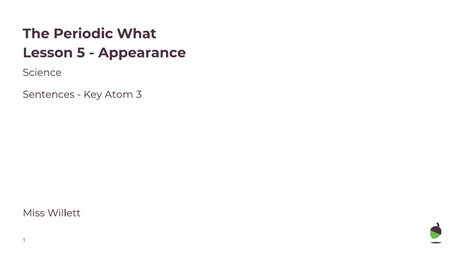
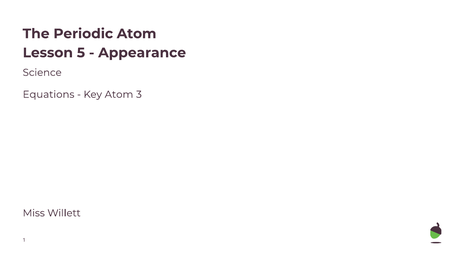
Periodic What: What -> Atom
Sentences: Sentences -> Equations
